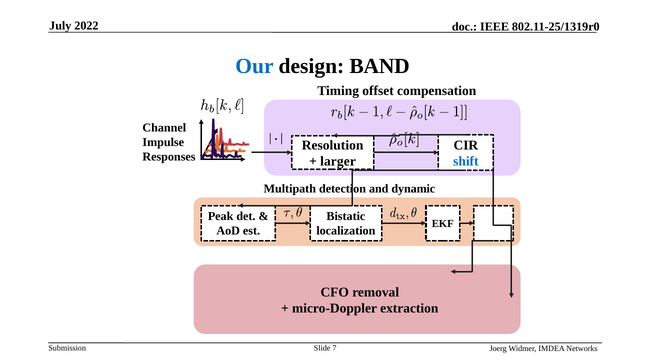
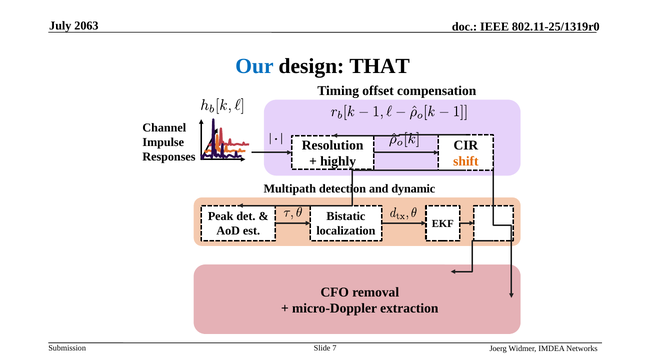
2022: 2022 -> 2063
BAND: BAND -> THAT
larger: larger -> highly
shift colour: blue -> orange
